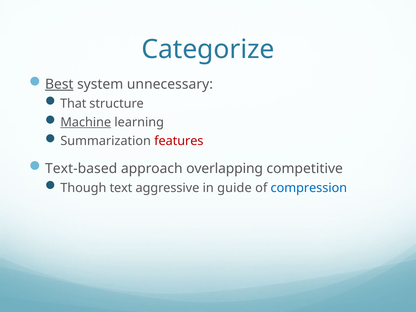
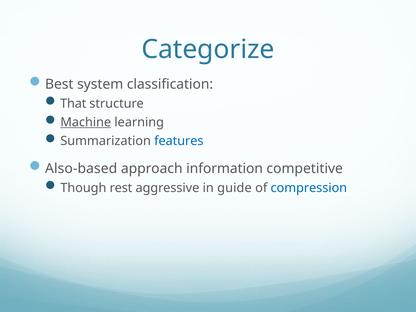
Best underline: present -> none
unnecessary: unnecessary -> classification
features colour: red -> blue
Text-based: Text-based -> Also-based
overlapping: overlapping -> information
text: text -> rest
